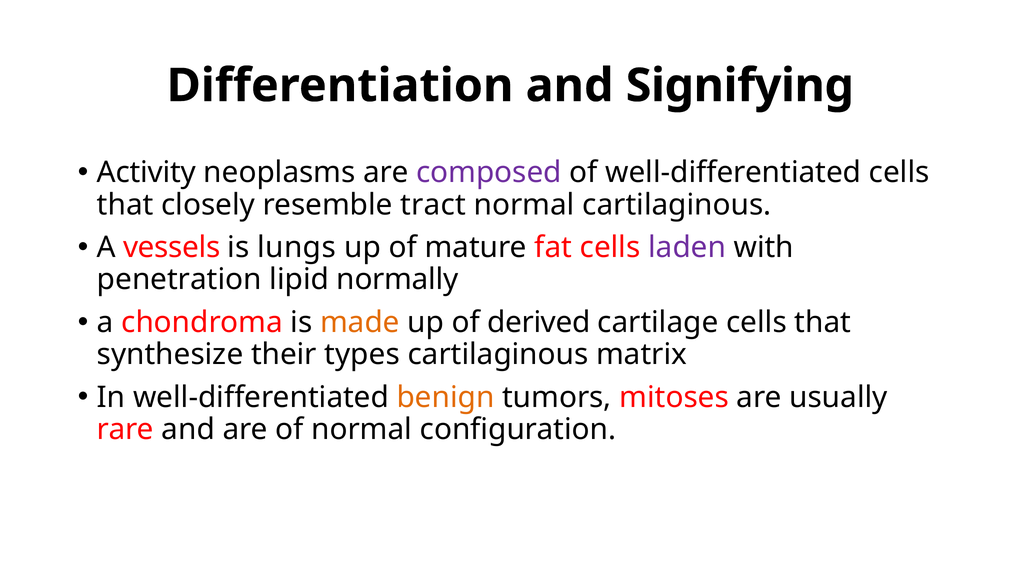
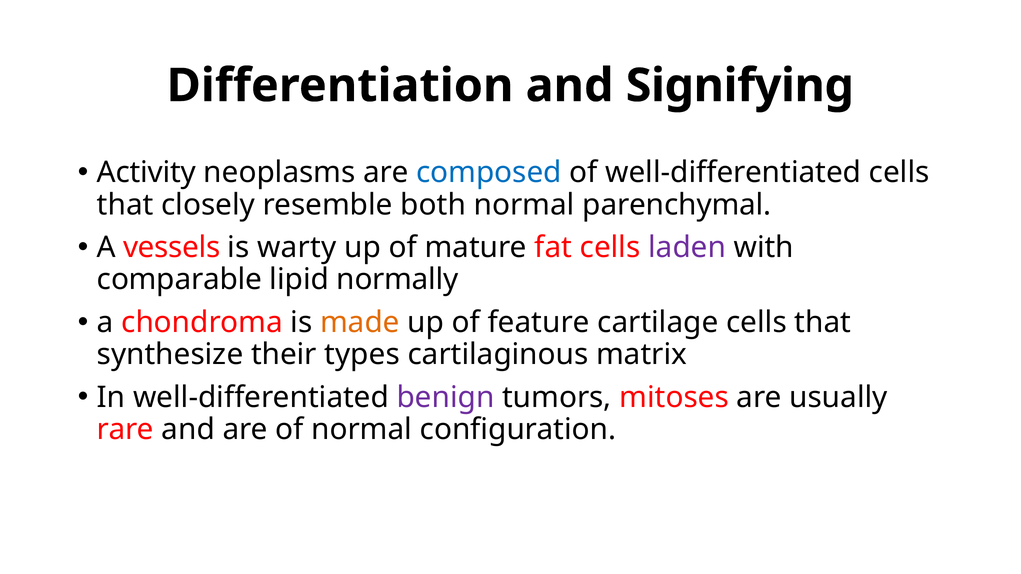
composed colour: purple -> blue
tract: tract -> both
normal cartilaginous: cartilaginous -> parenchymal
lungs: lungs -> warty
penetration: penetration -> comparable
derived: derived -> feature
benign colour: orange -> purple
